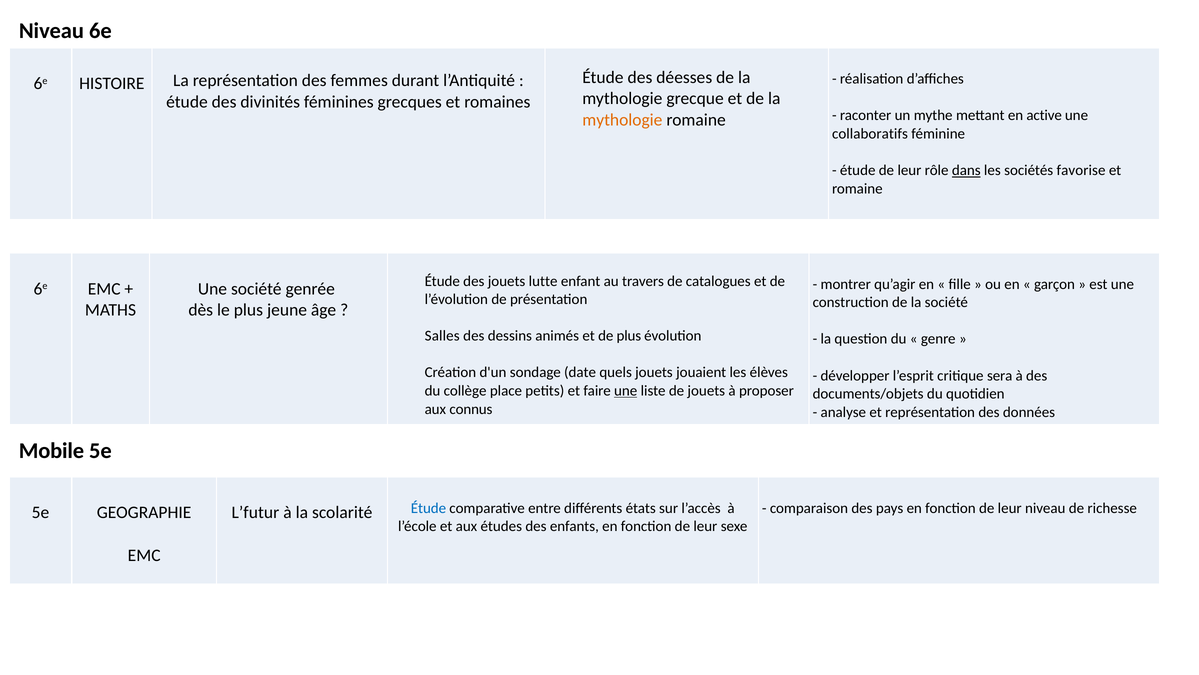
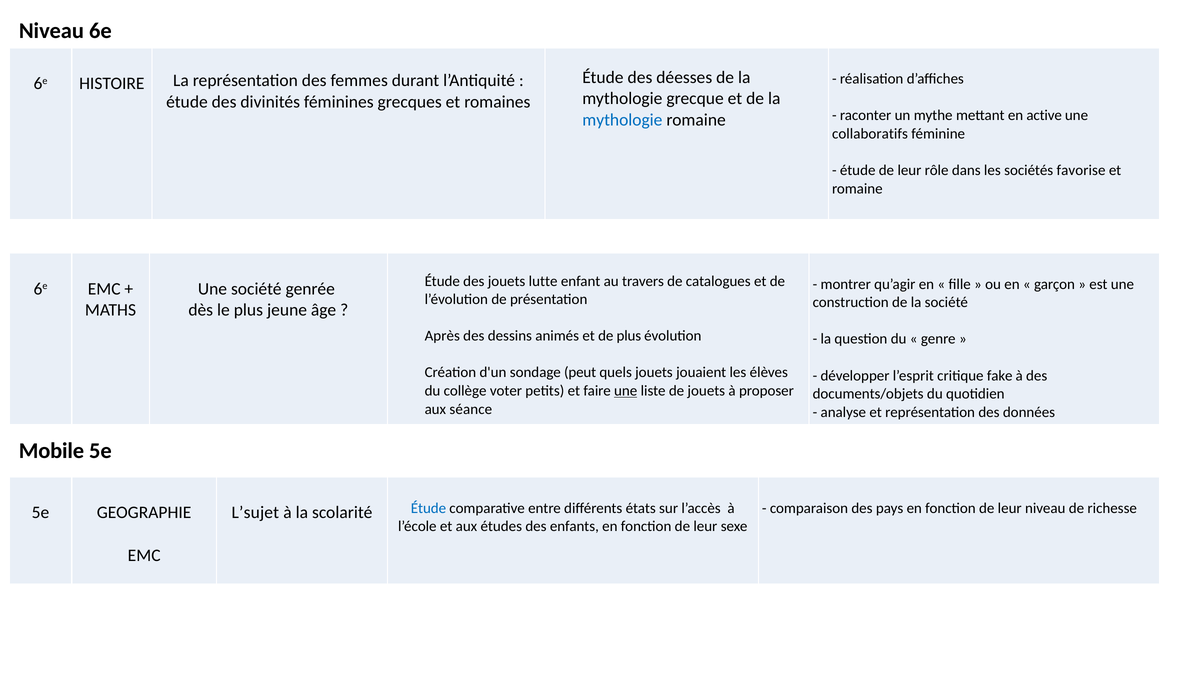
mythologie at (622, 120) colour: orange -> blue
dans underline: present -> none
Salles: Salles -> Après
date: date -> peut
sera: sera -> fake
place: place -> voter
connus: connus -> séance
L’futur: L’futur -> L’sujet
